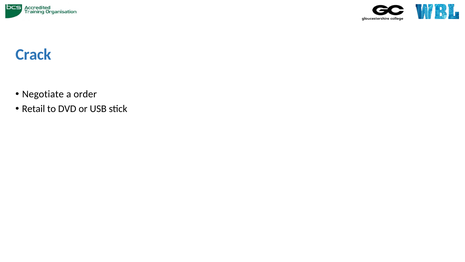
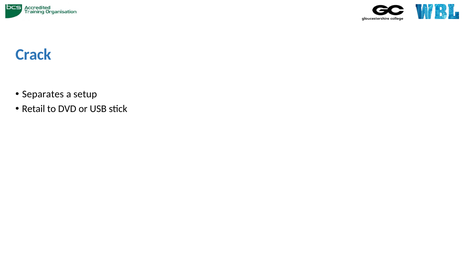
Negotiate: Negotiate -> Separates
order: order -> setup
